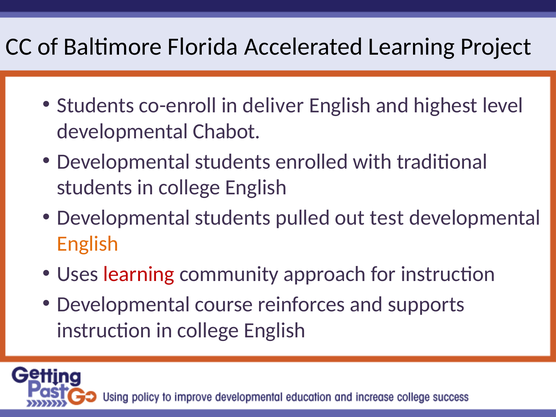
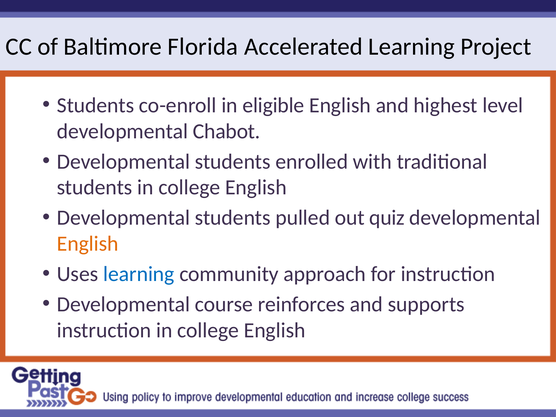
deliver: deliver -> eligible
test: test -> quiz
learning at (139, 274) colour: red -> blue
